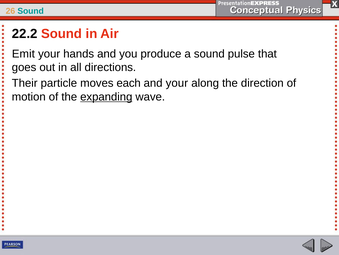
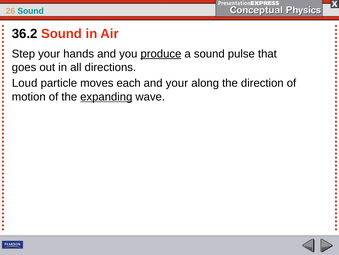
22.2: 22.2 -> 36.2
Emit: Emit -> Step
produce underline: none -> present
Their: Their -> Loud
